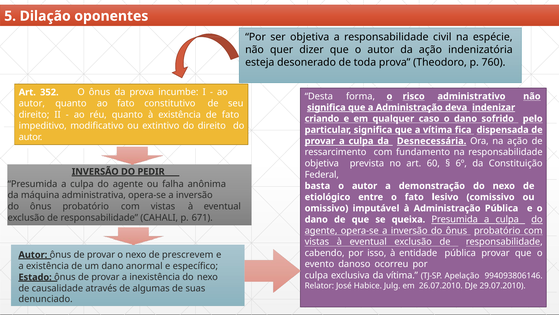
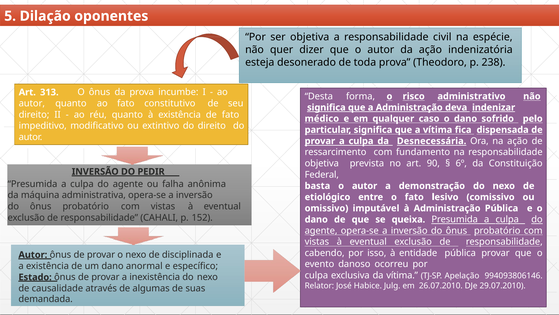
760: 760 -> 238
352: 352 -> 313
criando: criando -> médico
60: 60 -> 90
671: 671 -> 152
prescrevem: prescrevem -> disciplinada
denunciado: denunciado -> demandada
